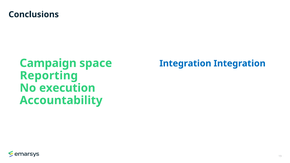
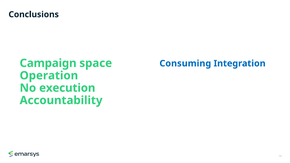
Integration at (185, 63): Integration -> Consuming
Reporting: Reporting -> Operation
